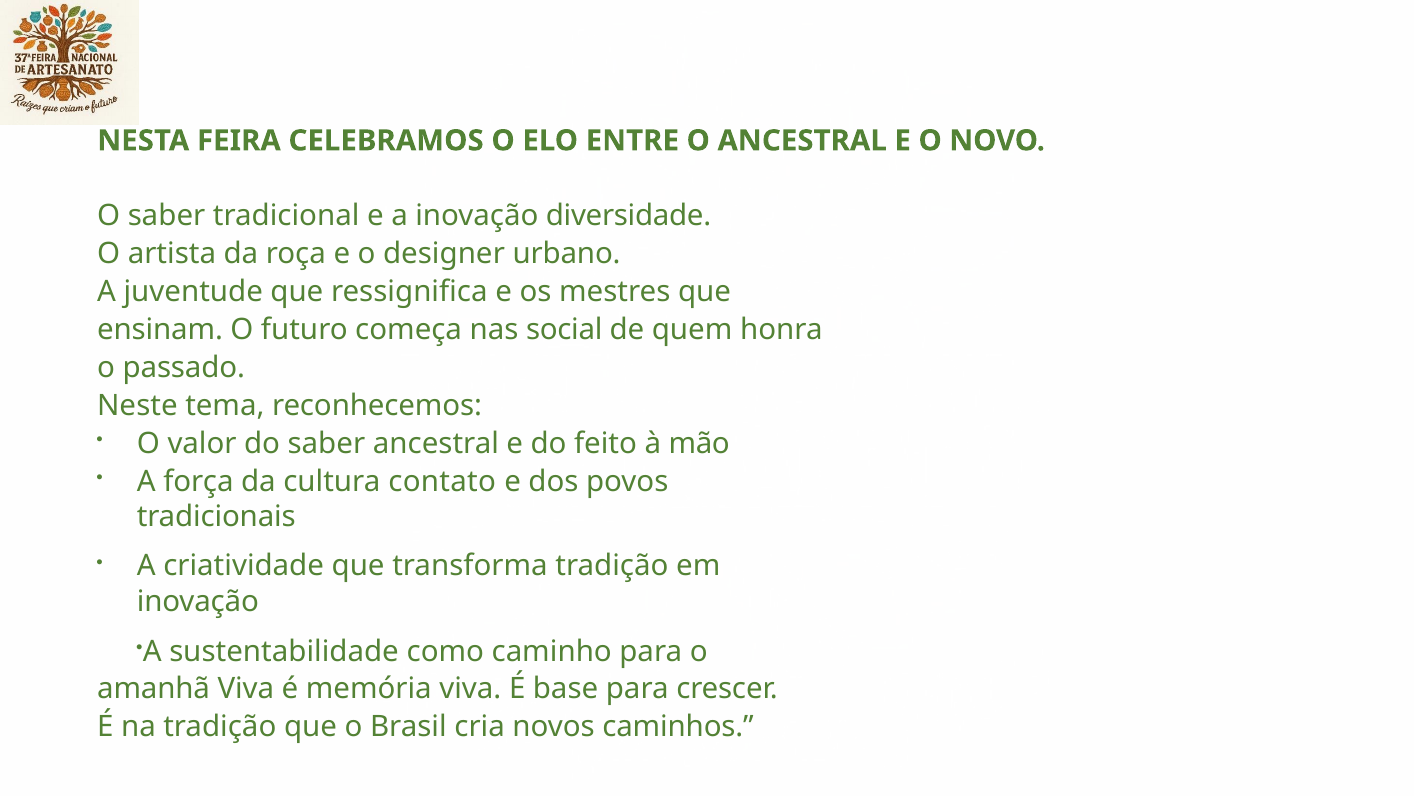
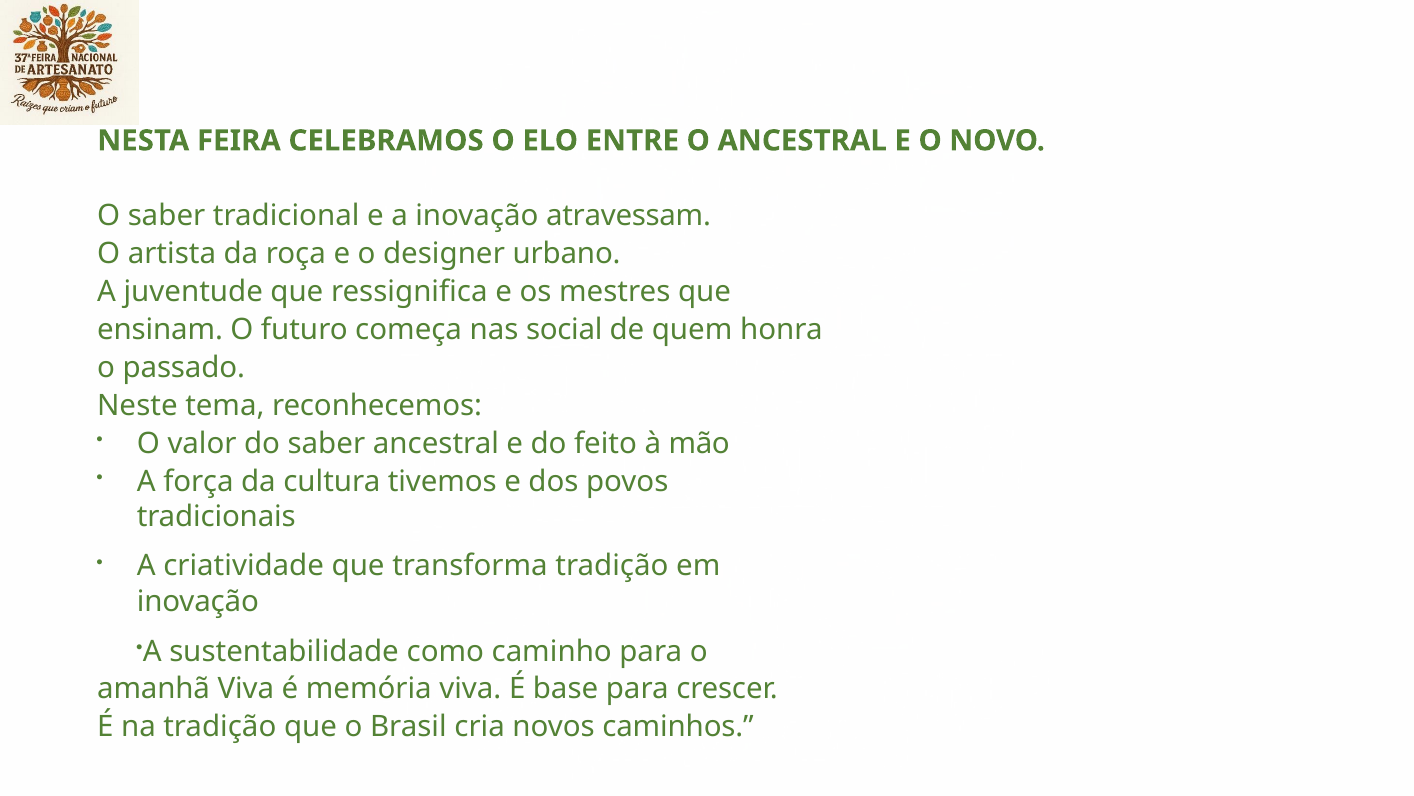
diversidade: diversidade -> atravessam
contato: contato -> tivemos
